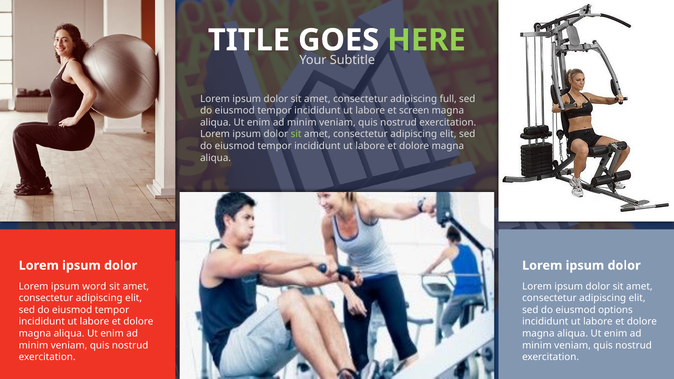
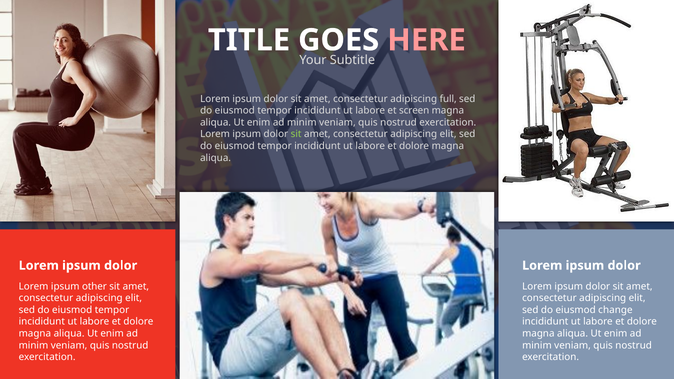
HERE colour: light green -> pink
word: word -> other
options: options -> change
